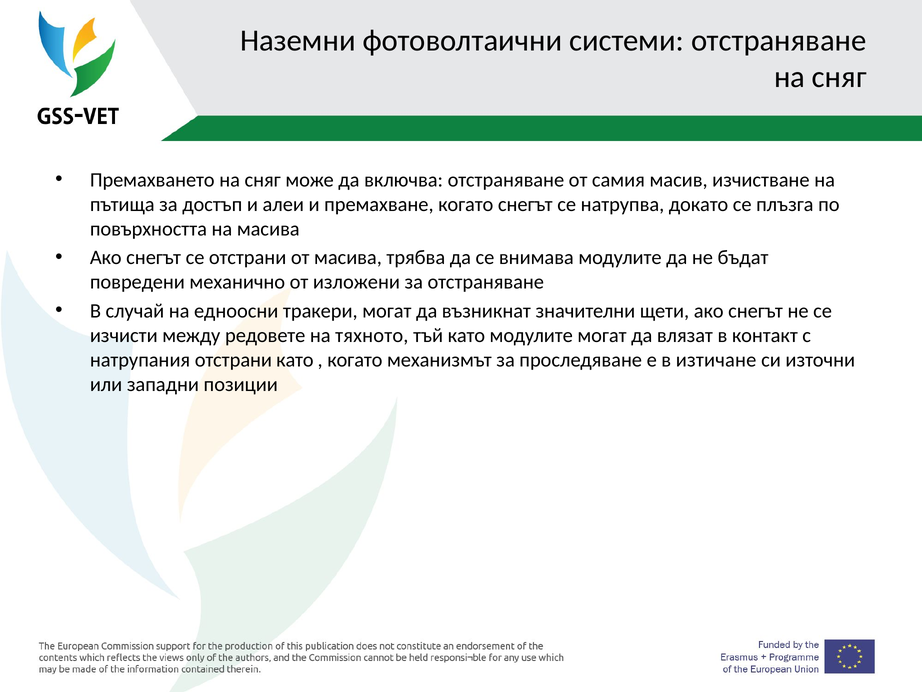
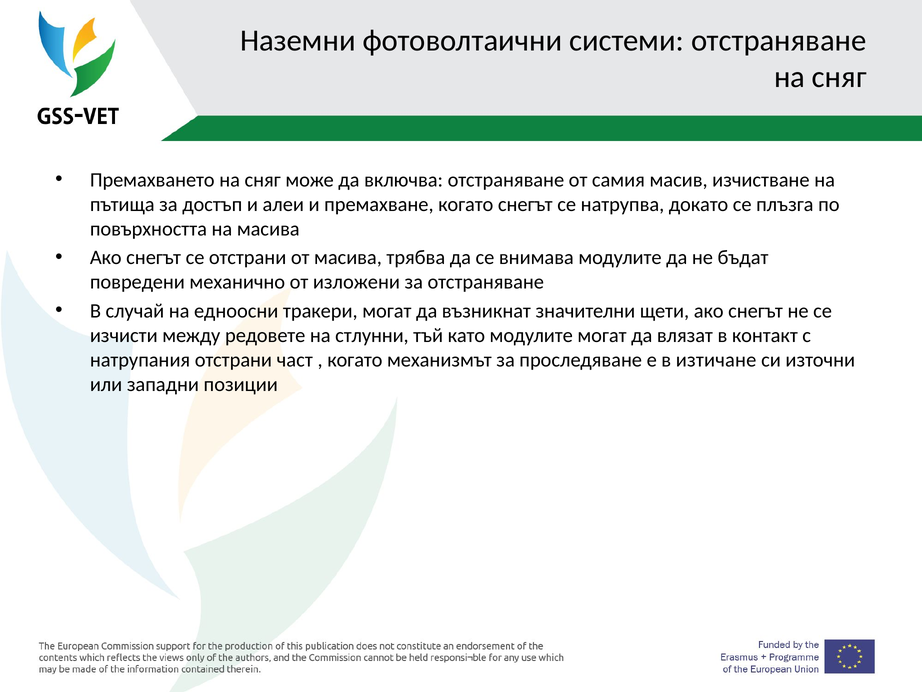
тяхното: тяхното -> стлунни
отстрани като: като -> част
